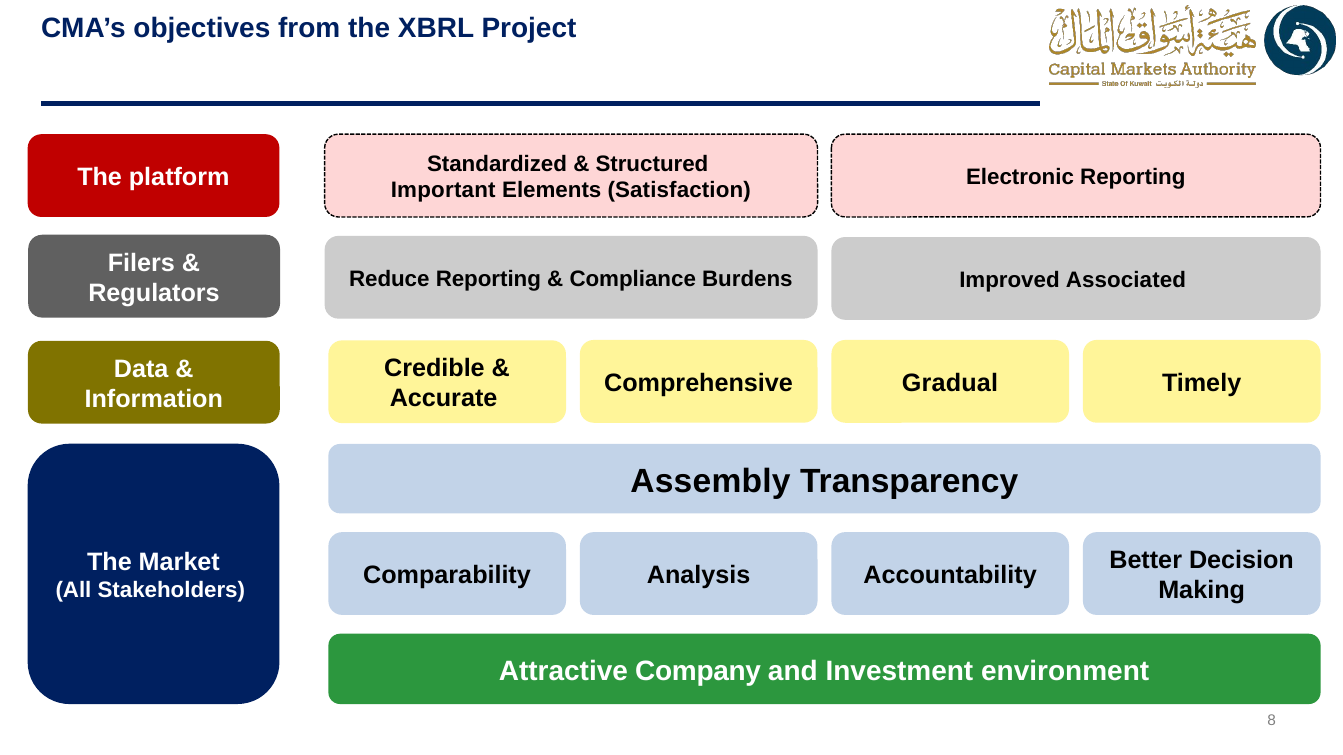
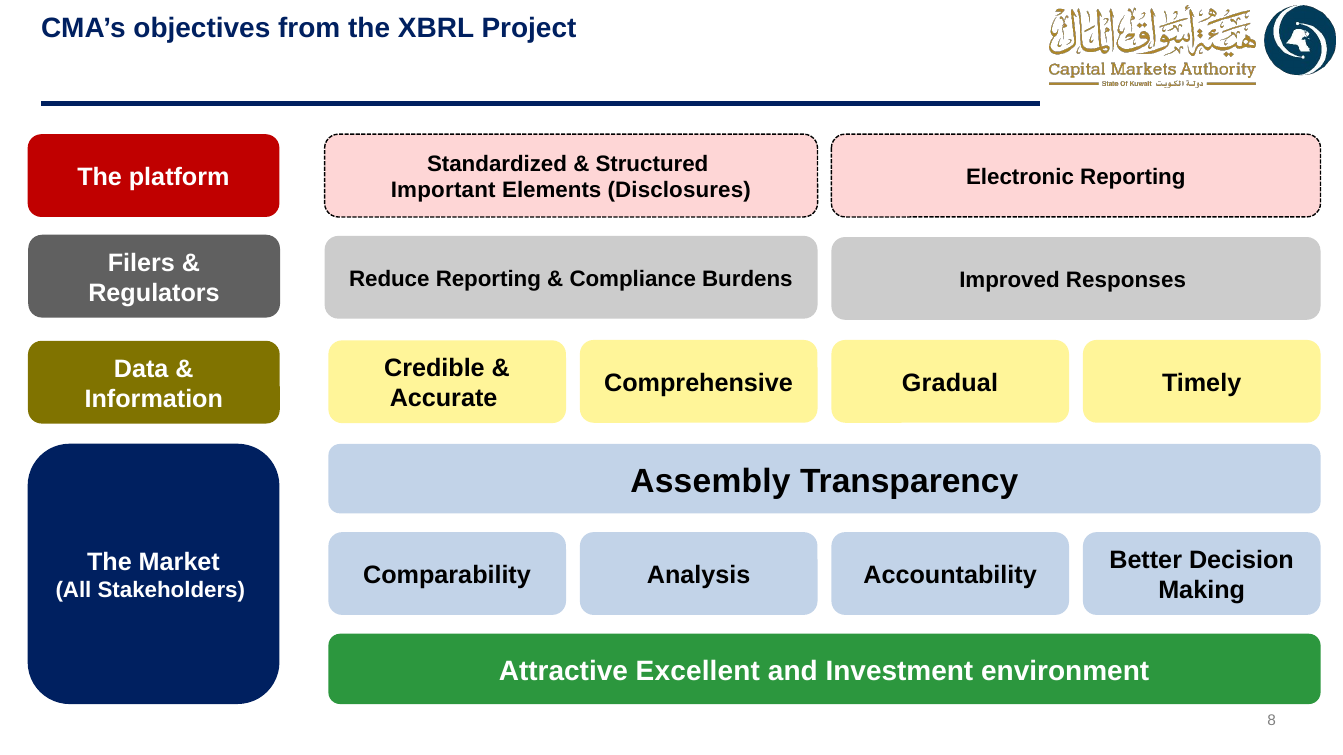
Satisfaction: Satisfaction -> Disclosures
Associated: Associated -> Responses
Company: Company -> Excellent
